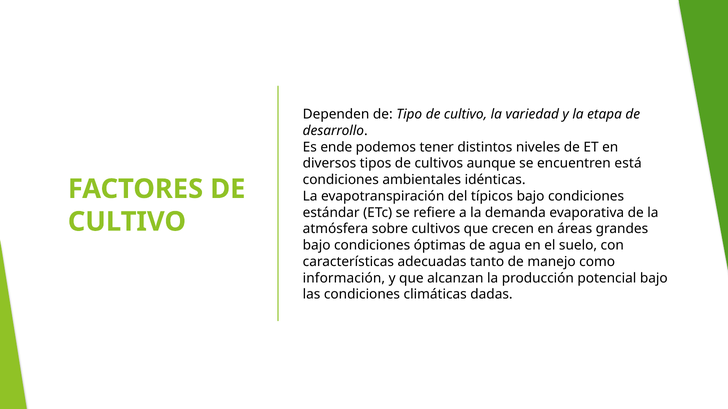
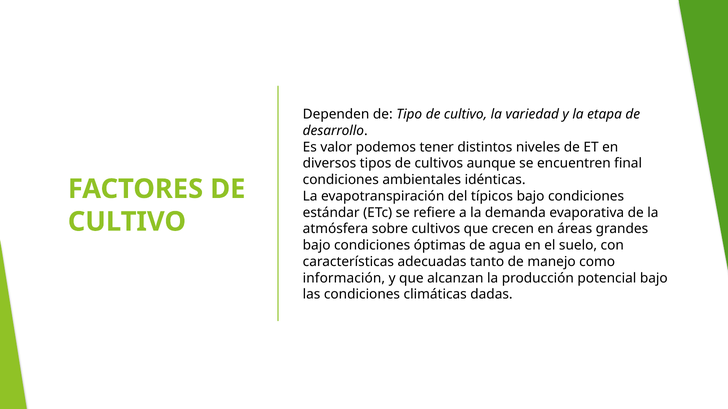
ende: ende -> valor
está: está -> final
